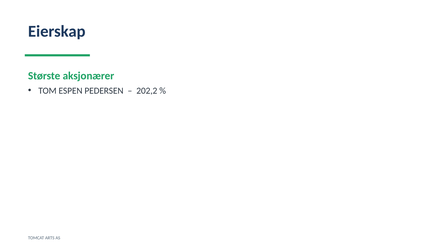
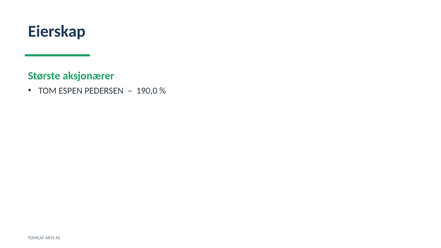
202,2: 202,2 -> 190,0
